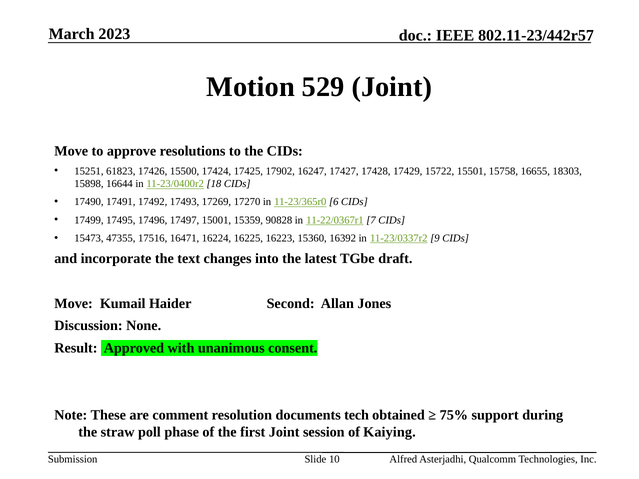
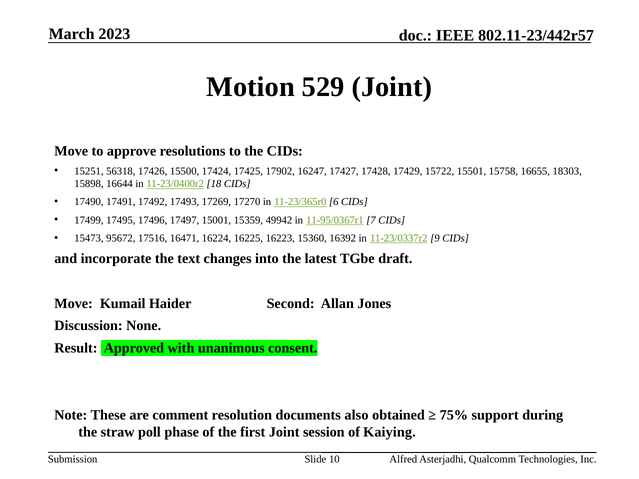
61823: 61823 -> 56318
90828: 90828 -> 49942
11-22/0367r1: 11-22/0367r1 -> 11-95/0367r1
47355: 47355 -> 95672
tech: tech -> also
